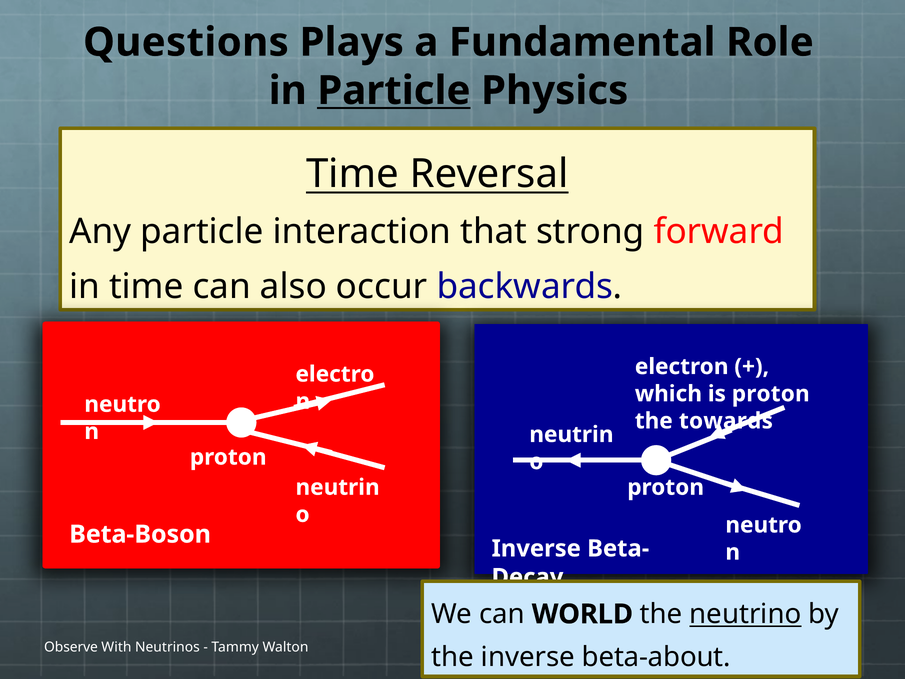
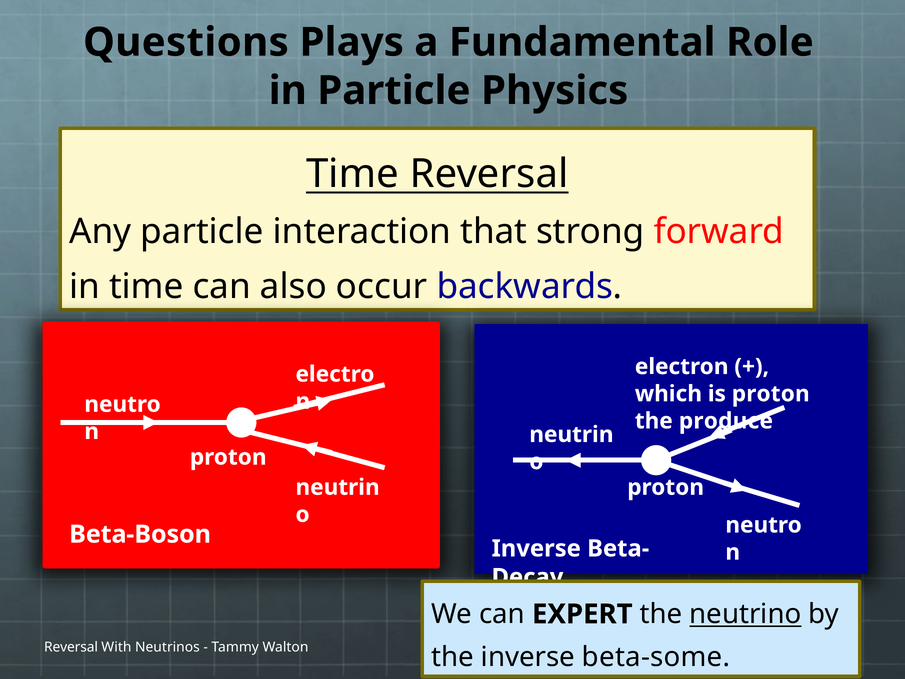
Particle at (394, 91) underline: present -> none
towards: towards -> produce
WORLD: WORLD -> EXPERT
Observe at (71, 647): Observe -> Reversal
beta-about: beta-about -> beta-some
